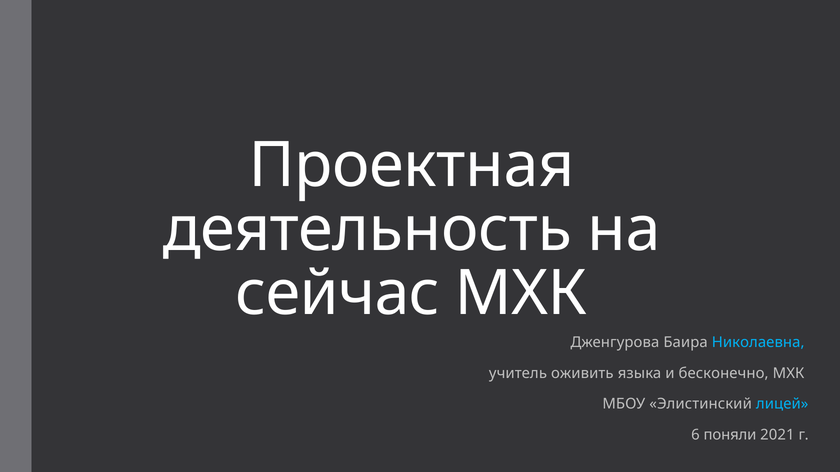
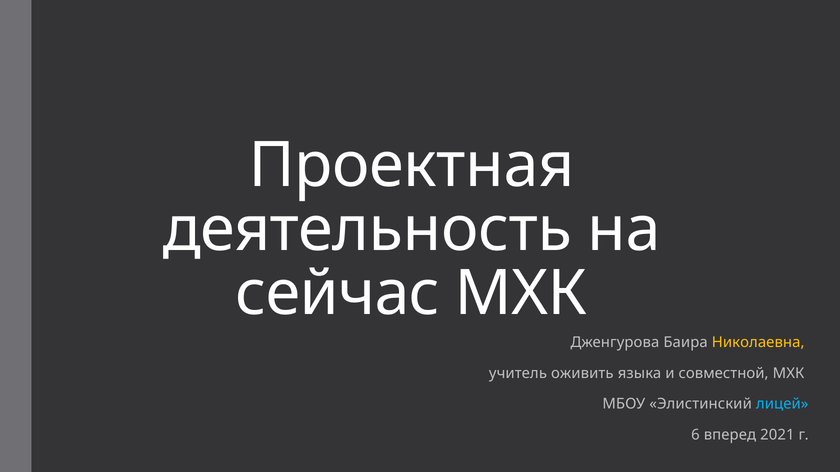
Николаевна colour: light blue -> yellow
бесконечно: бесконечно -> совместной
поняли: поняли -> вперед
